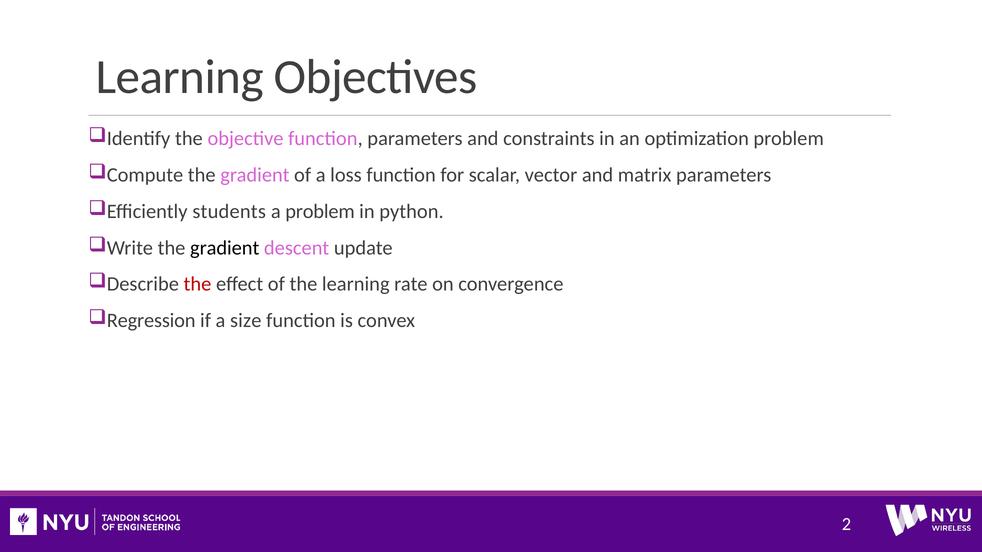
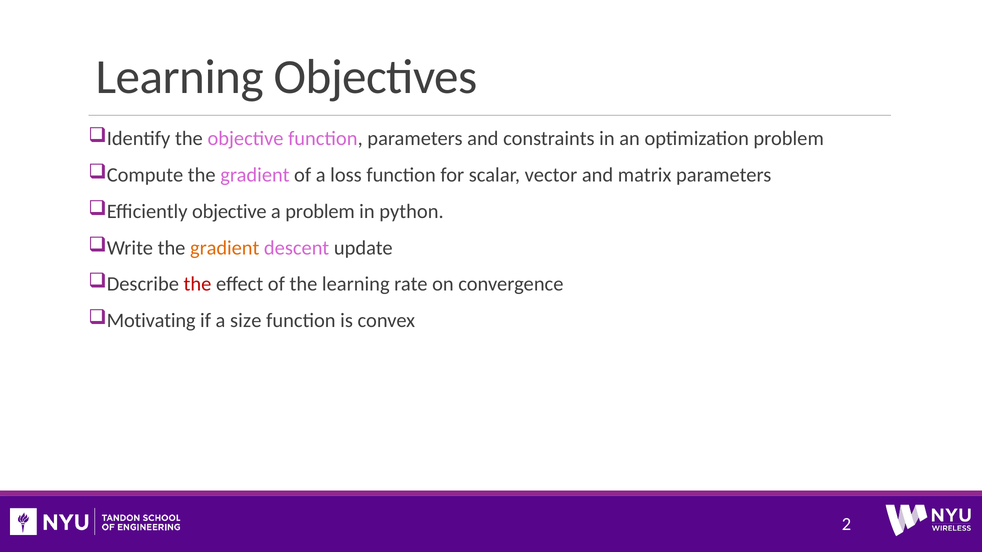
Efficiently students: students -> objective
gradient at (225, 248) colour: black -> orange
Regression: Regression -> Motivating
